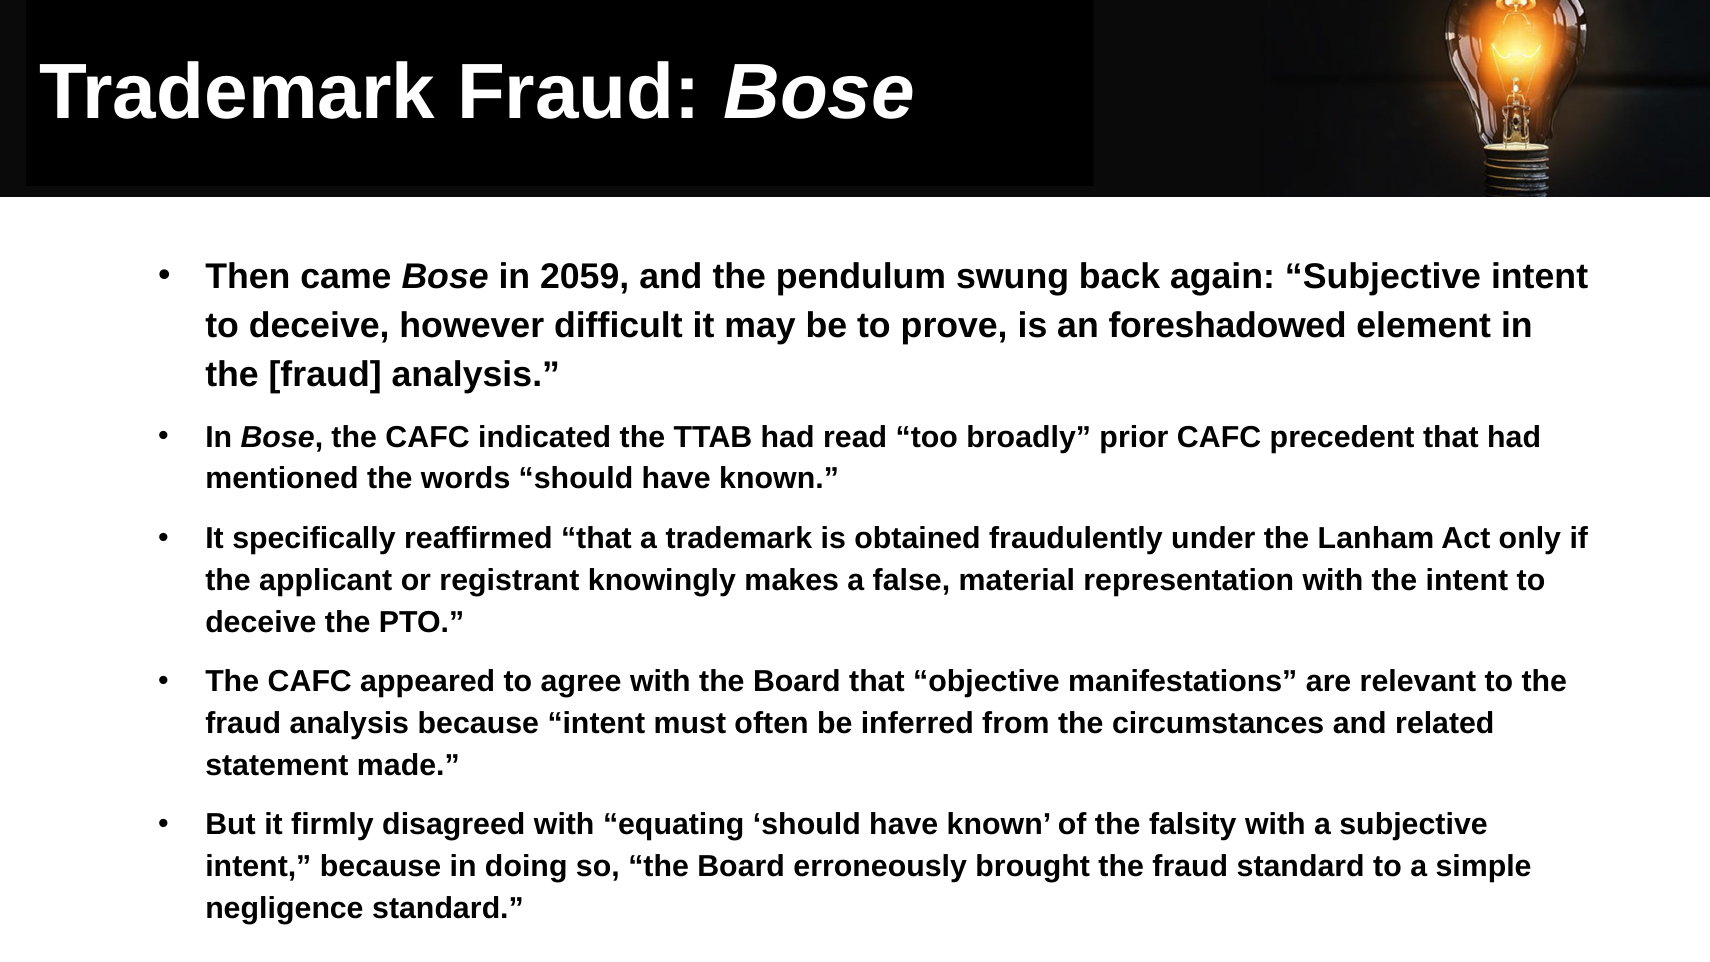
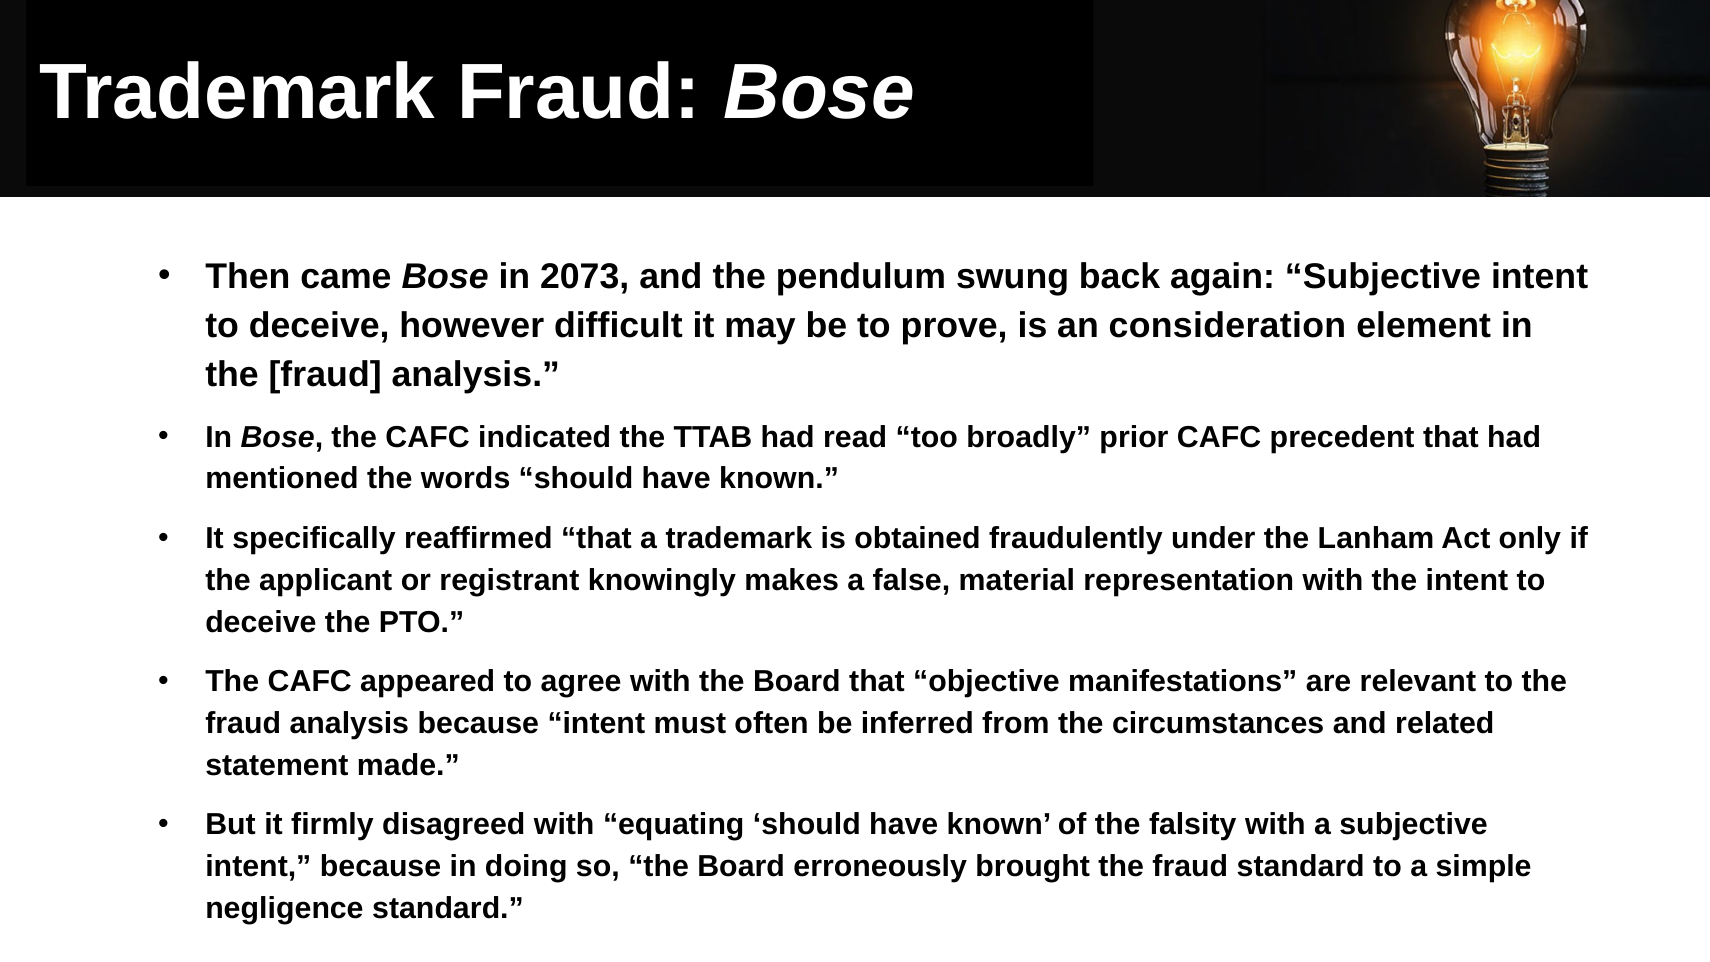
2059: 2059 -> 2073
foreshadowed: foreshadowed -> consideration
